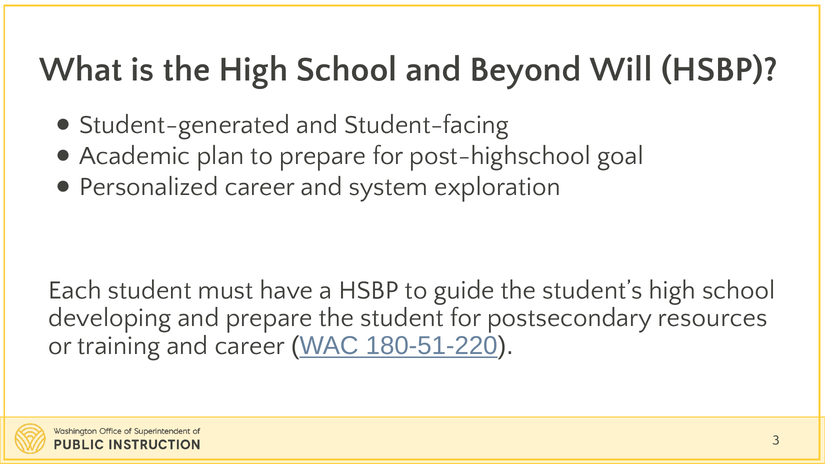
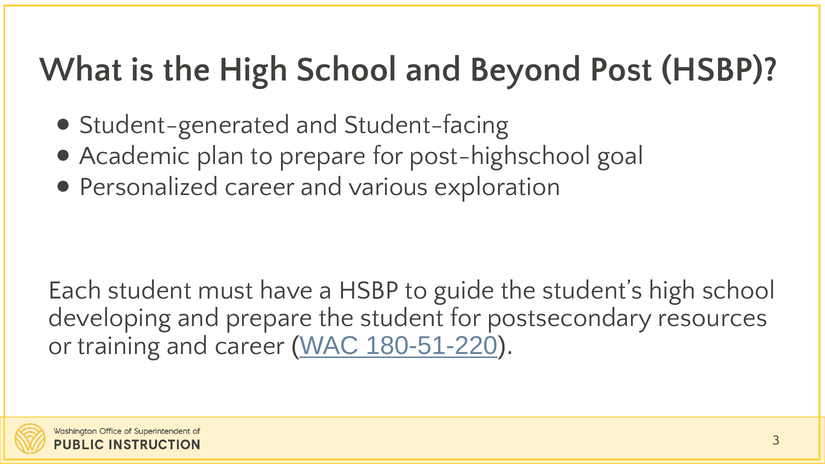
Will: Will -> Post
system: system -> various
